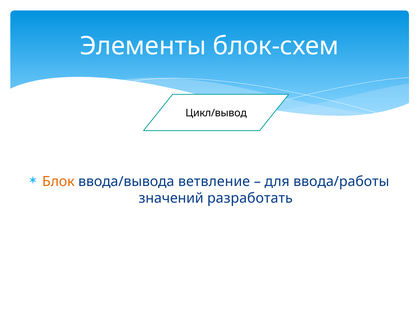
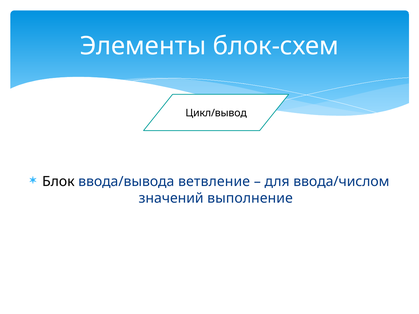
Блок colour: orange -> black
ввода/работы: ввода/работы -> ввода/числом
разработать: разработать -> выполнение
